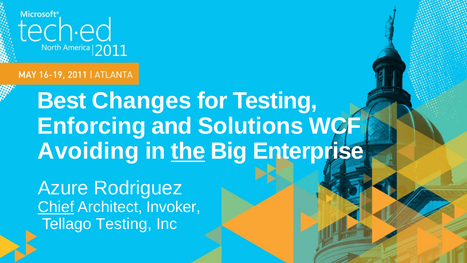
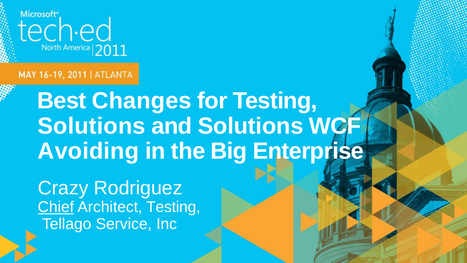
Enforcing at (92, 126): Enforcing -> Solutions
the underline: present -> none
Azure: Azure -> Crazy
Architect Invoker: Invoker -> Testing
Tellago Testing: Testing -> Service
